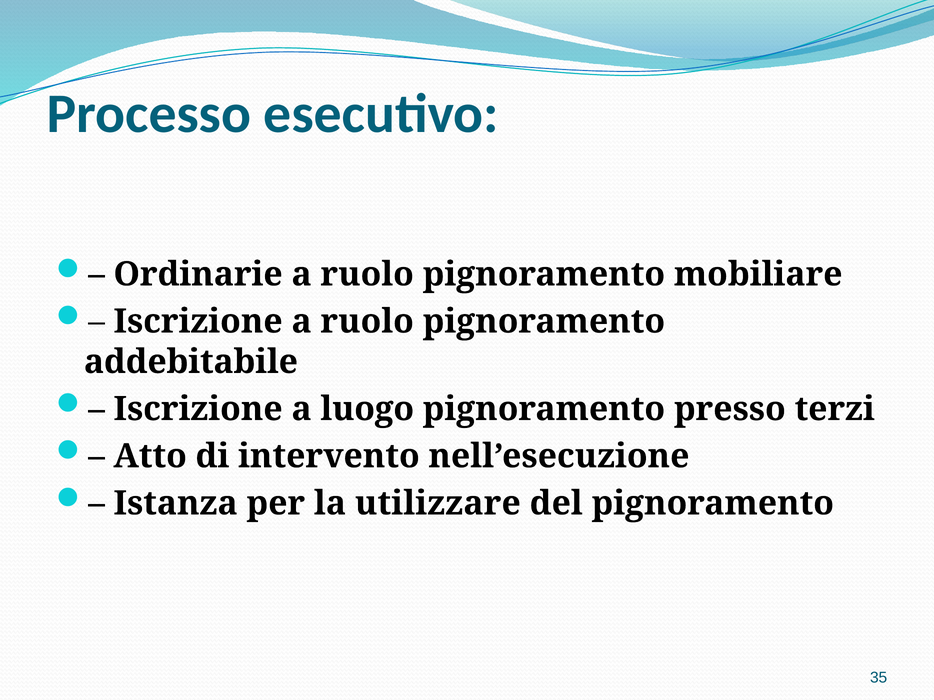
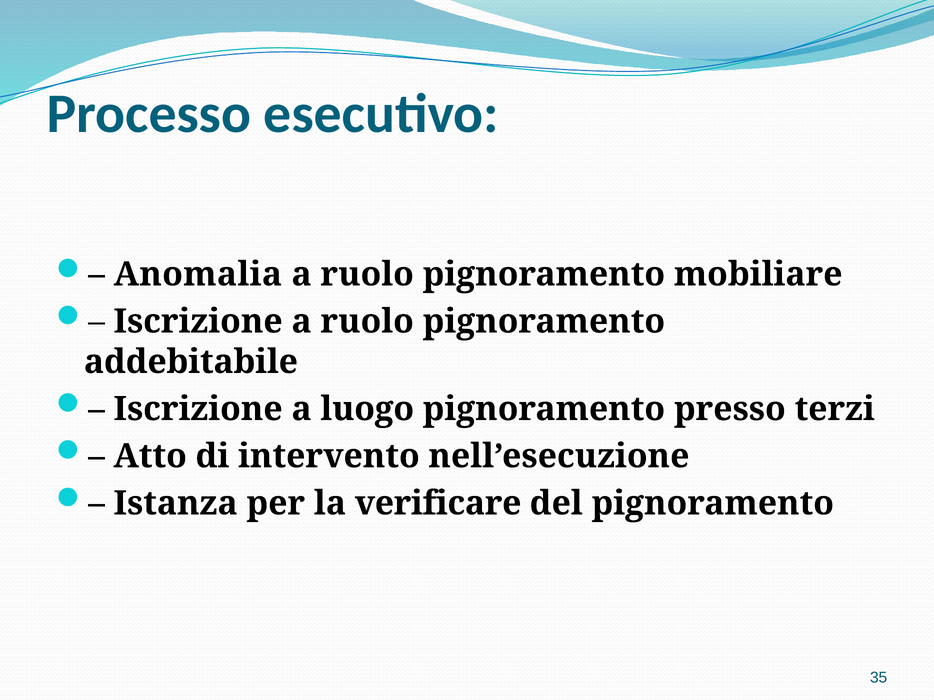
Ordinarie: Ordinarie -> Anomalia
utilizzare: utilizzare -> verificare
